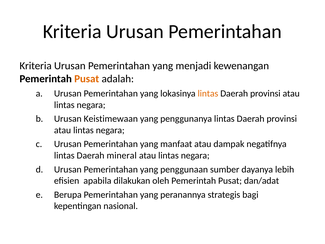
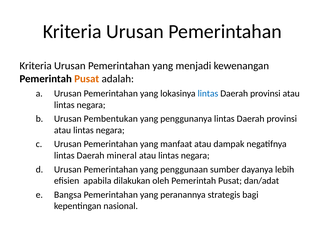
lintas at (208, 93) colour: orange -> blue
Keistimewaan: Keistimewaan -> Pembentukan
Berupa: Berupa -> Bangsa
